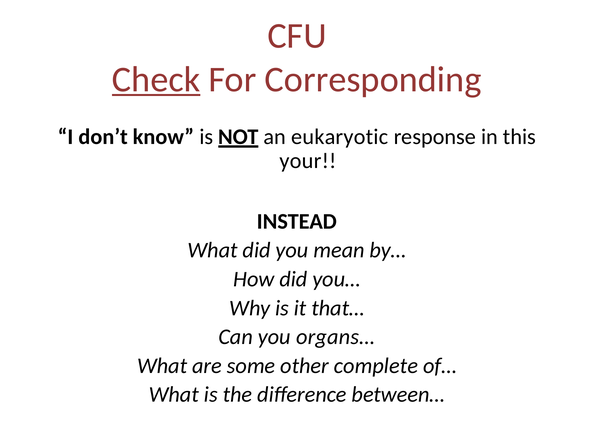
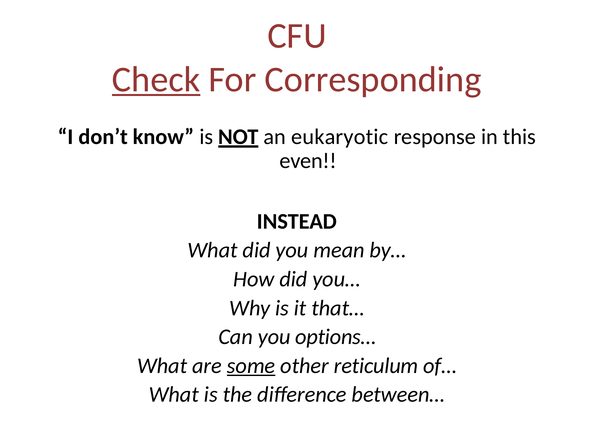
your: your -> even
organs…: organs… -> options…
some underline: none -> present
complete: complete -> reticulum
